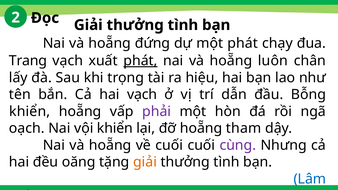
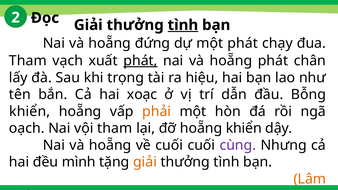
tình at (183, 25) underline: none -> present
Trang at (28, 61): Trang -> Tham
hoẵng luôn: luôn -> phát
hai vạch: vạch -> xoạc
phải colour: purple -> orange
vội khiển: khiển -> tham
hoẵng tham: tham -> khiển
oăng: oăng -> mình
Lâm colour: blue -> orange
